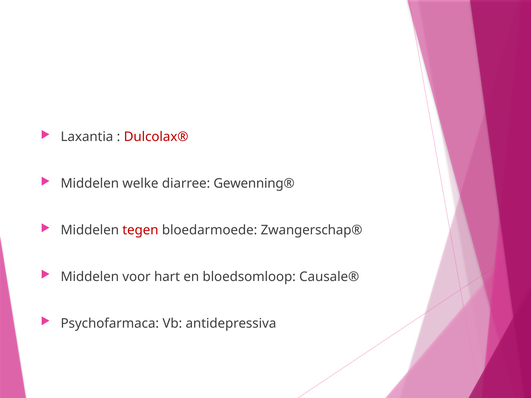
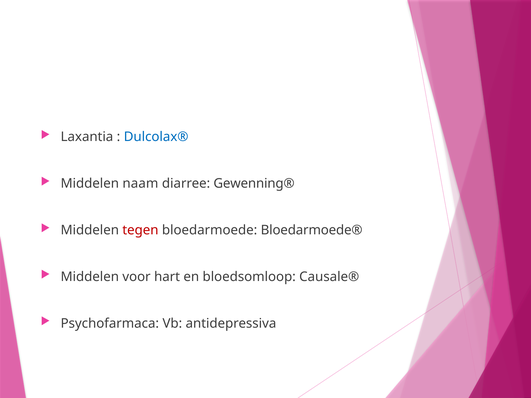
Dulcolax® colour: red -> blue
welke: welke -> naam
Zwangerschap®: Zwangerschap® -> Bloedarmoede®
